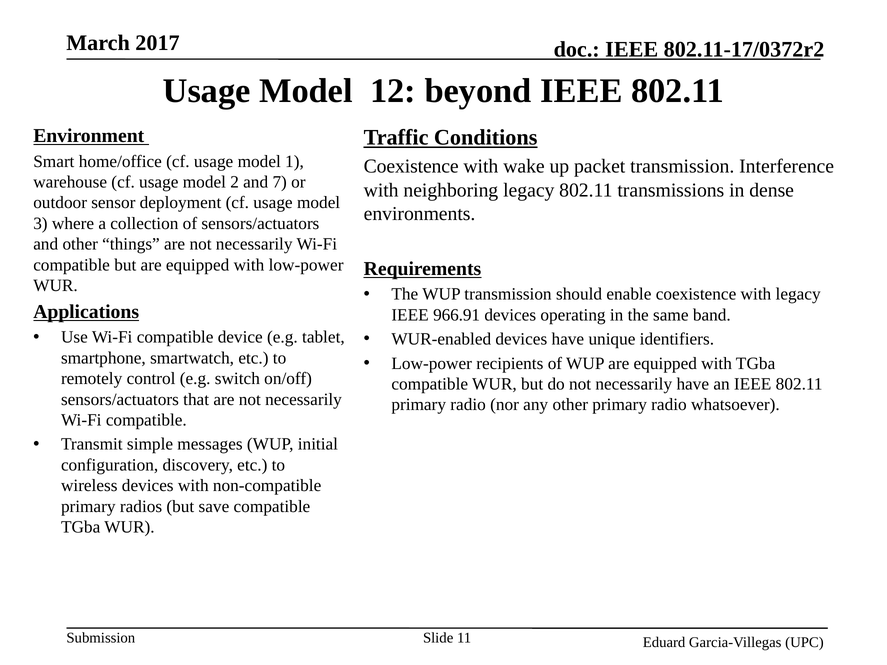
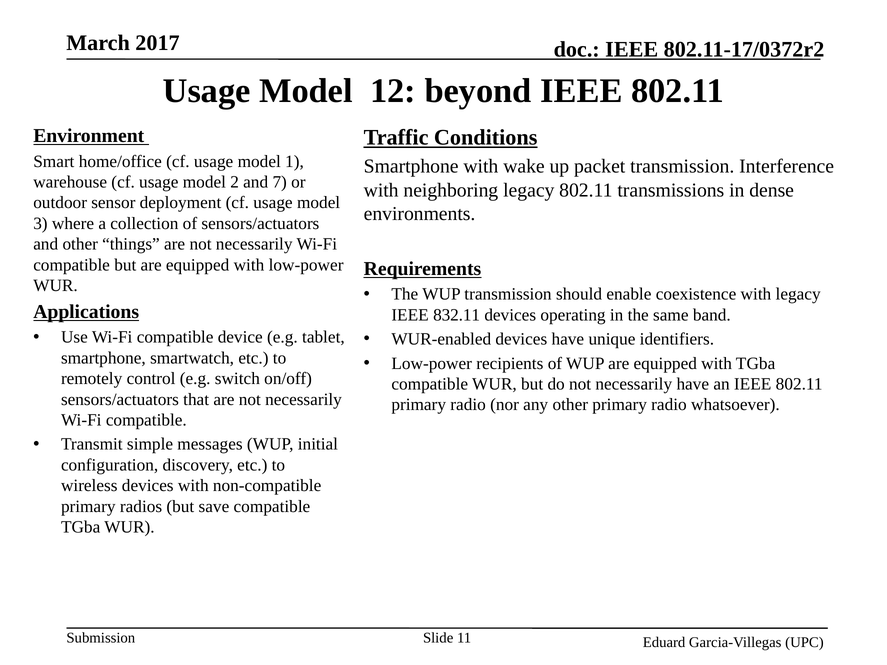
Coexistence at (411, 167): Coexistence -> Smartphone
966.91: 966.91 -> 832.11
